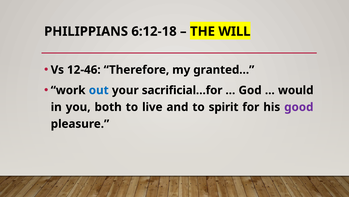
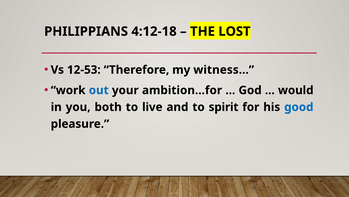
6:12-18: 6:12-18 -> 4:12-18
WILL: WILL -> LOST
12-46: 12-46 -> 12-53
granted…: granted… -> witness…
sacrificial…for: sacrificial…for -> ambition…for
good colour: purple -> blue
